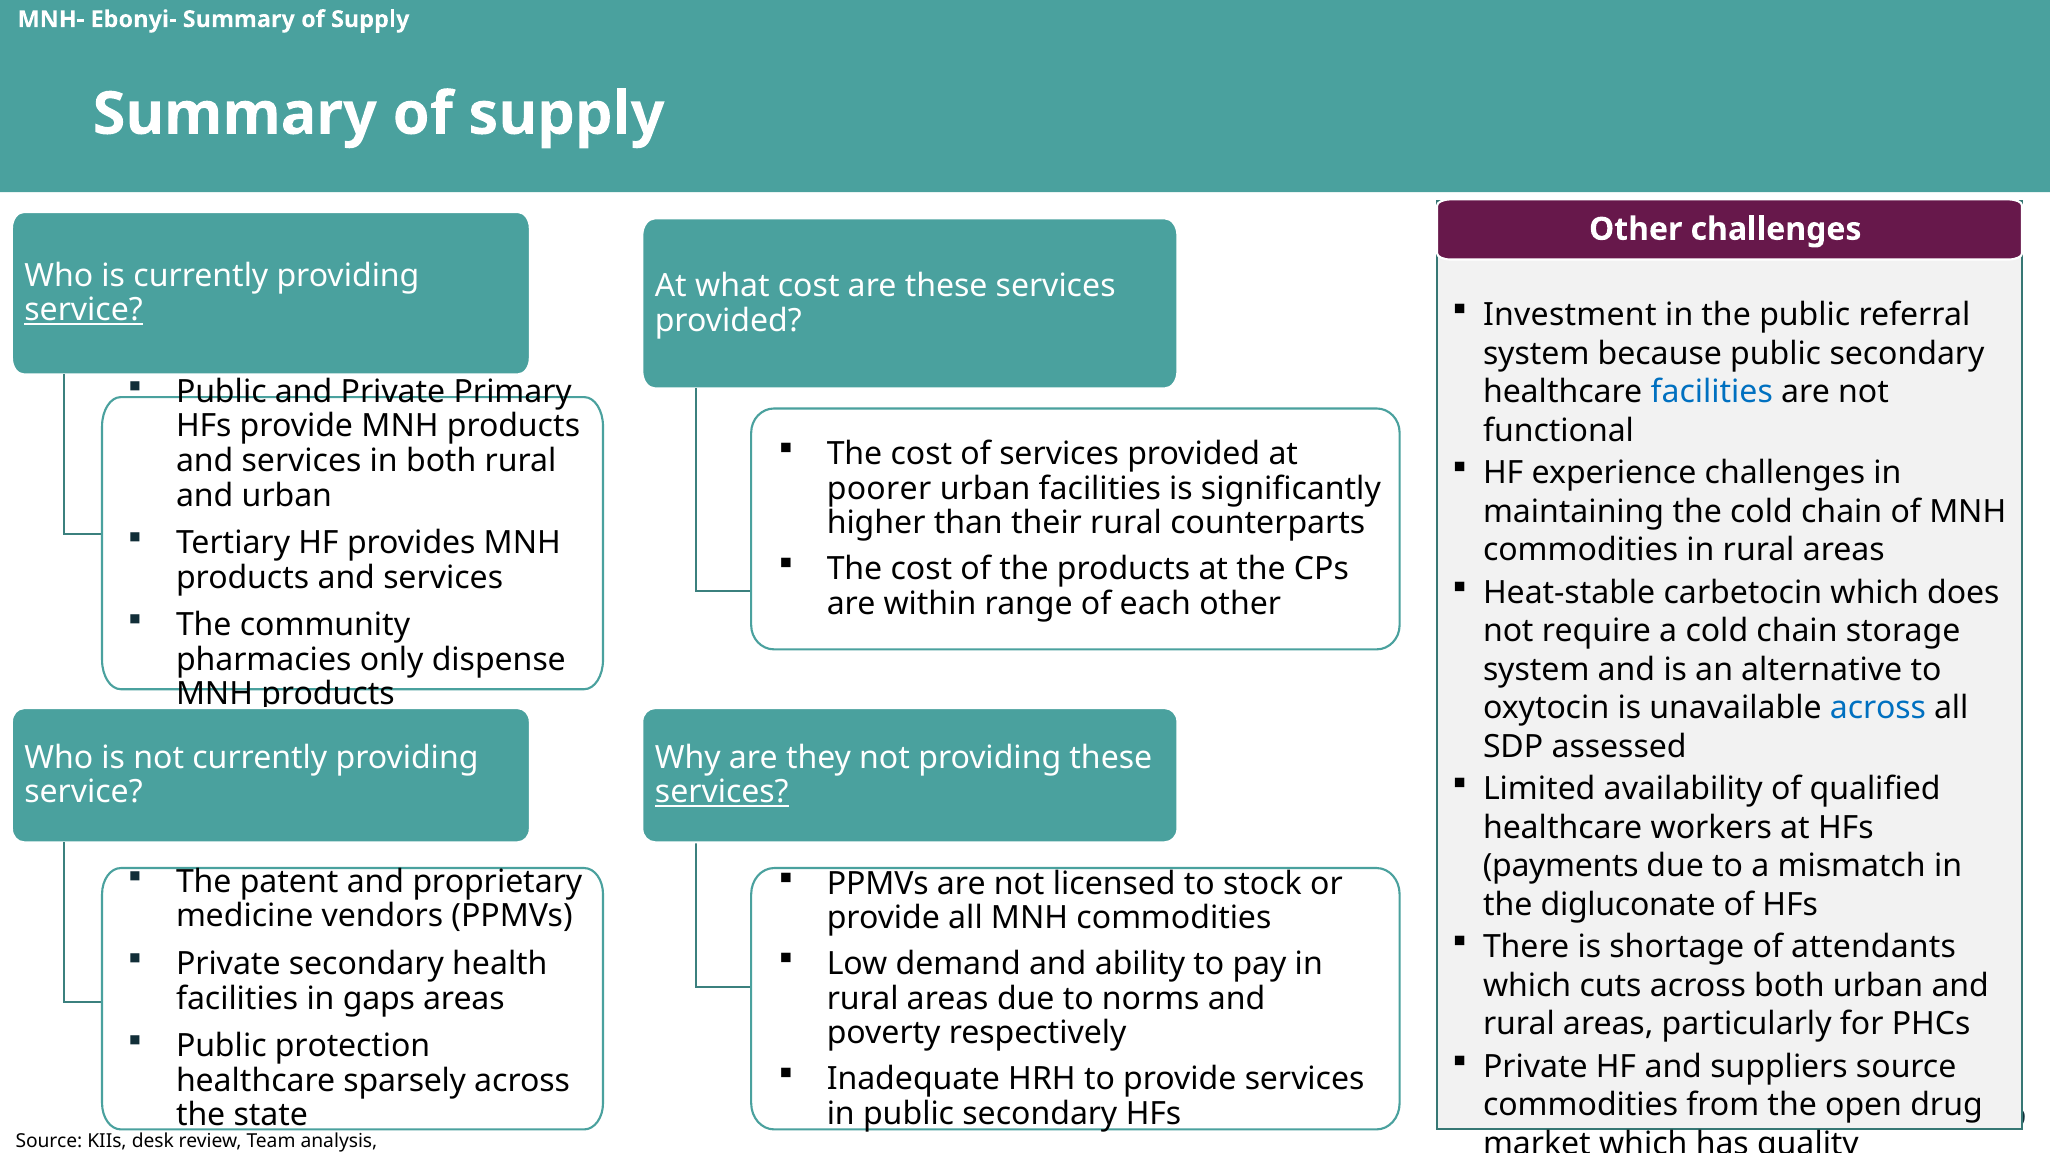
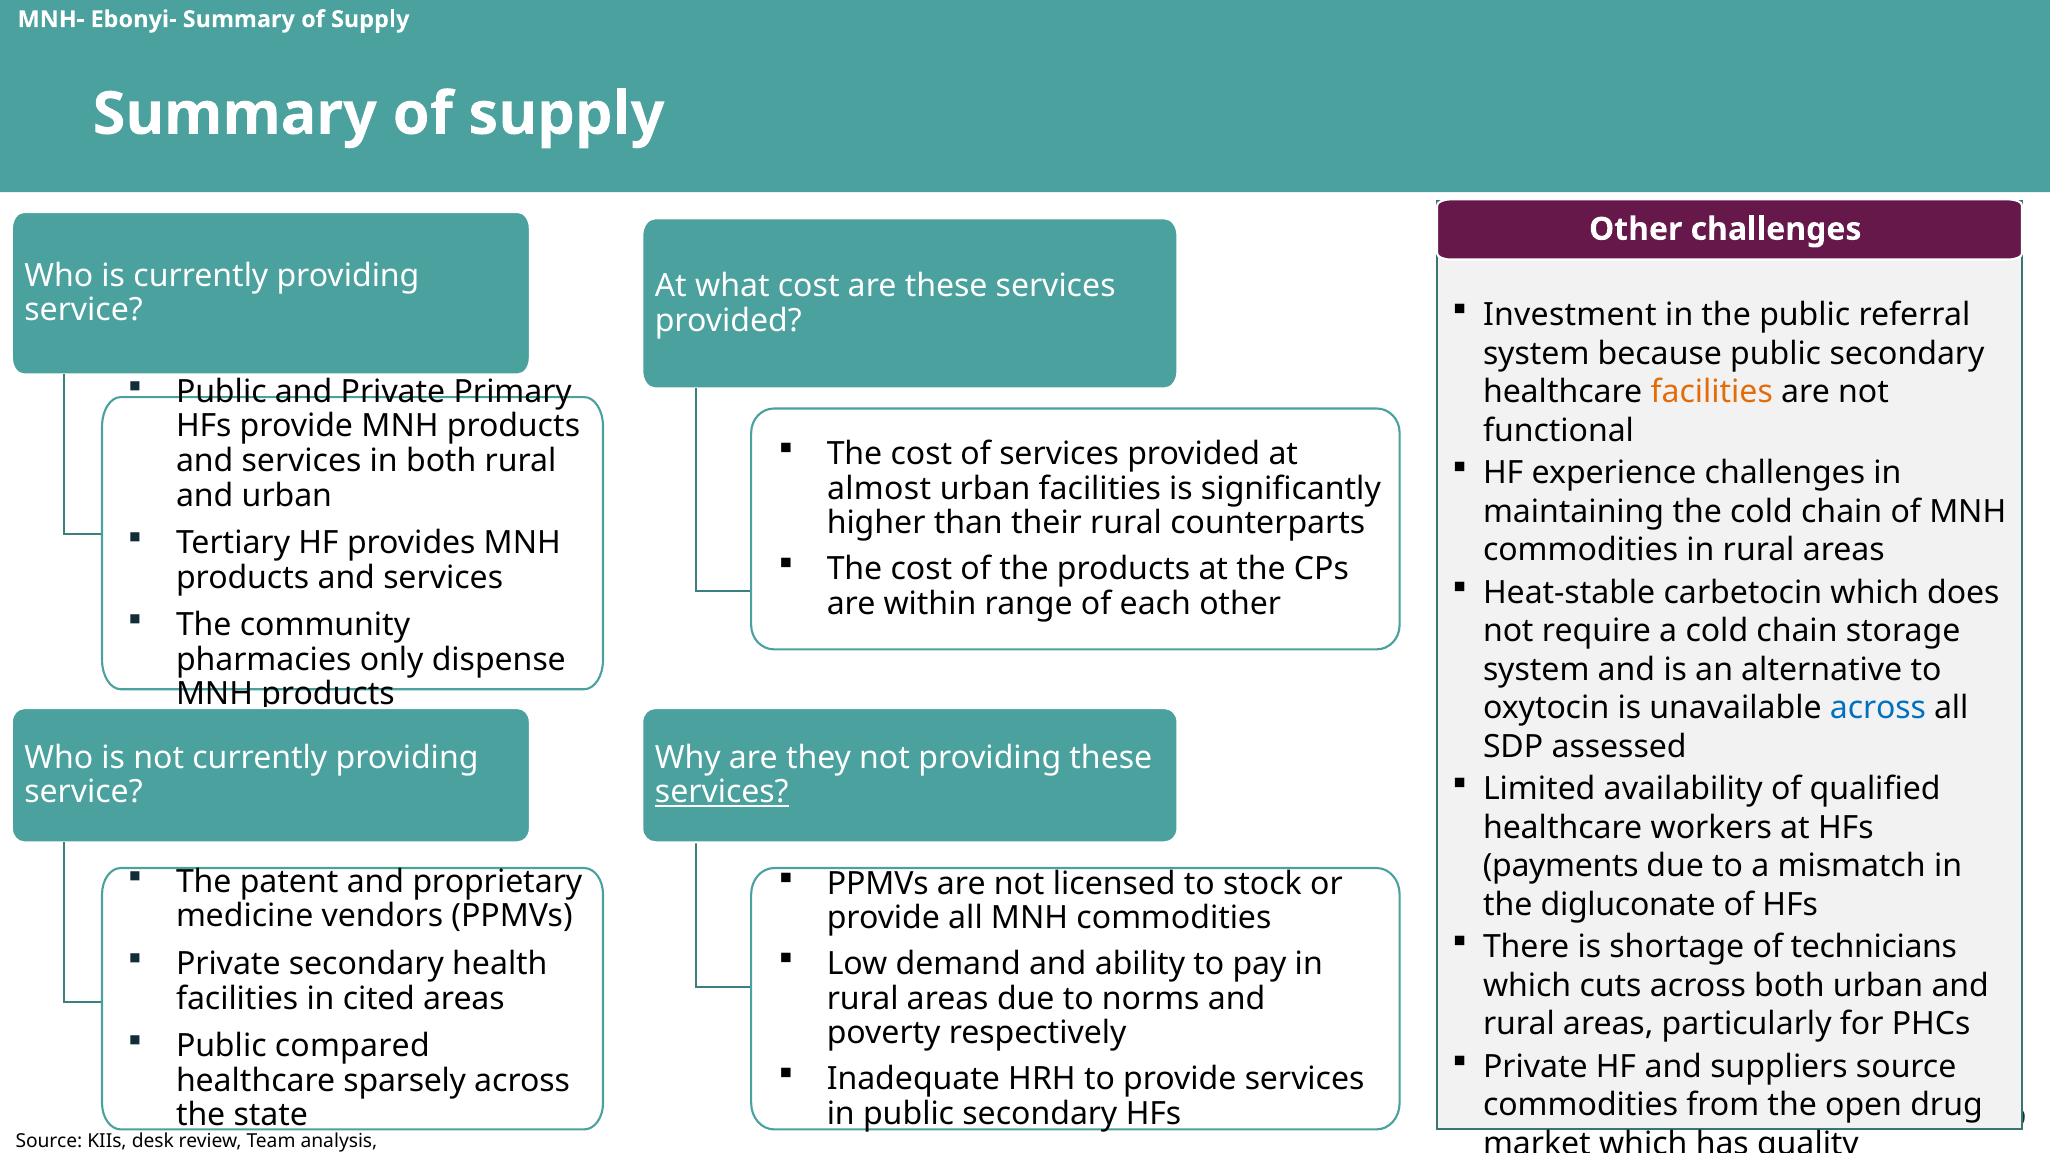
service at (84, 310) underline: present -> none
facilities at (1712, 392) colour: blue -> orange
poorer: poorer -> almost
attendants: attendants -> technicians
gaps: gaps -> cited
protection: protection -> compared
